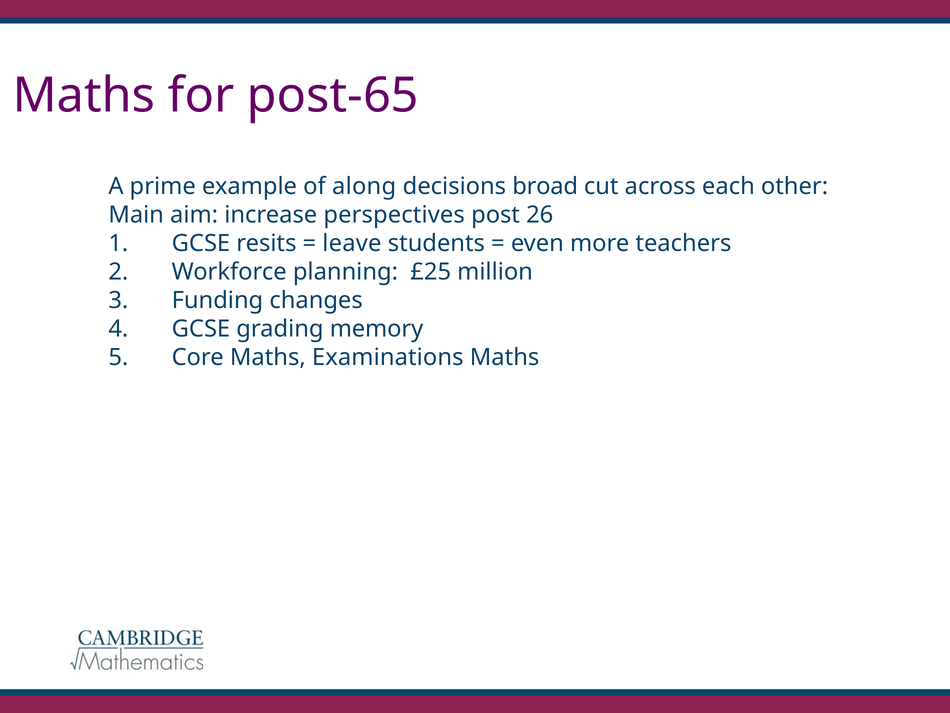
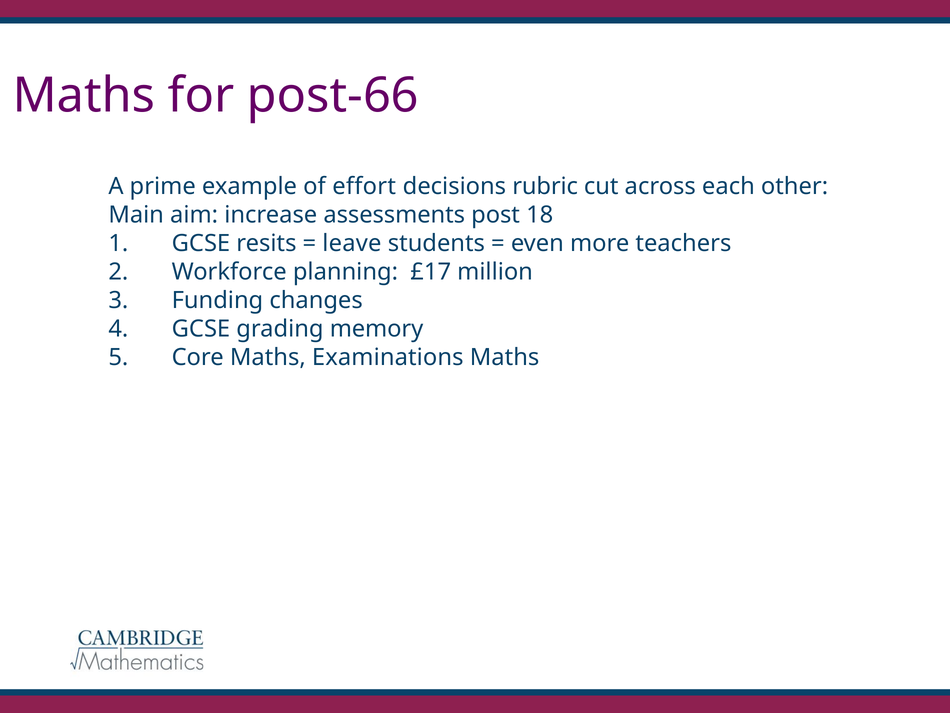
post-65: post-65 -> post-66
along: along -> effort
broad: broad -> rubric
perspectives: perspectives -> assessments
26: 26 -> 18
£25: £25 -> £17
